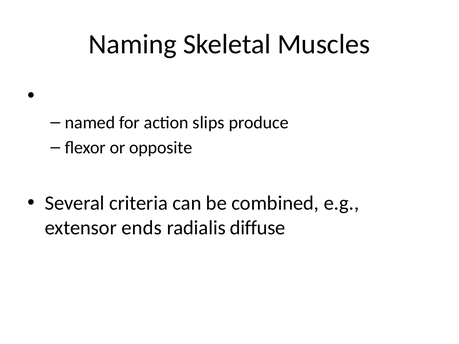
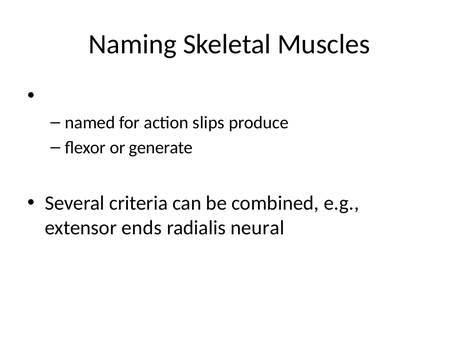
opposite: opposite -> generate
diffuse: diffuse -> neural
